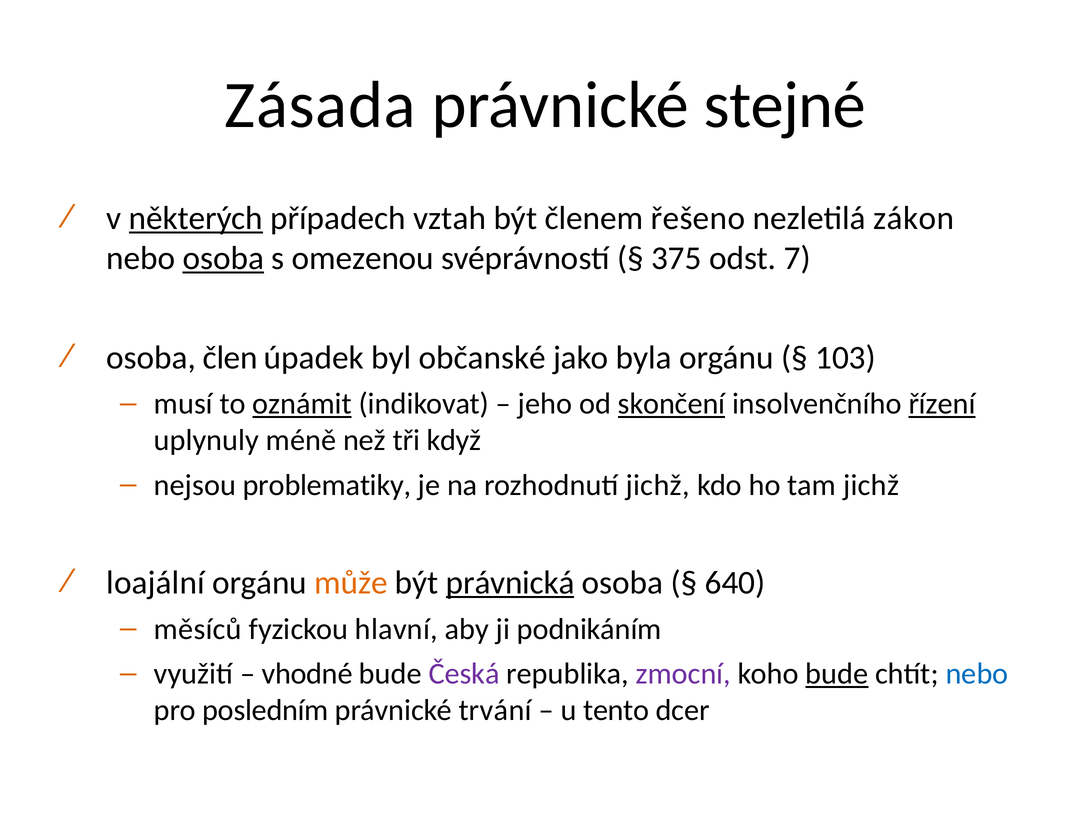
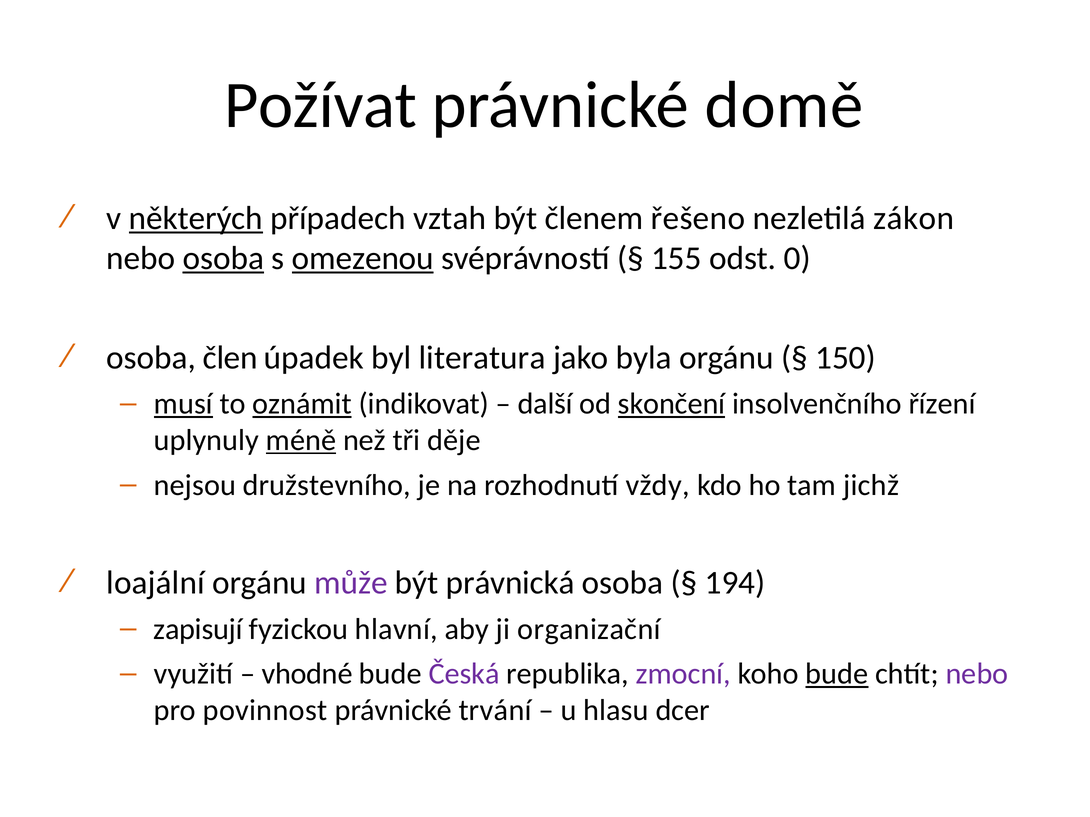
Zásada: Zásada -> Požívat
stejné: stejné -> domě
omezenou underline: none -> present
375: 375 -> 155
7: 7 -> 0
občanské: občanské -> literatura
103: 103 -> 150
musí underline: none -> present
jeho: jeho -> další
řízení underline: present -> none
méně underline: none -> present
když: když -> děje
problematiky: problematiky -> družstevního
rozhodnutí jichž: jichž -> vždy
může colour: orange -> purple
právnická underline: present -> none
640: 640 -> 194
měsíců: měsíců -> zapisují
podnikáním: podnikáním -> organizační
nebo at (977, 674) colour: blue -> purple
posledním: posledním -> povinnost
tento: tento -> hlasu
